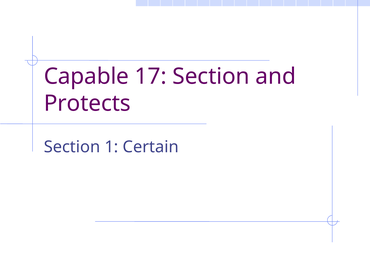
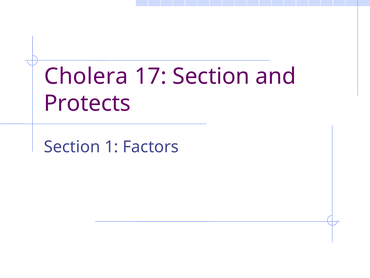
Capable: Capable -> Cholera
Certain: Certain -> Factors
